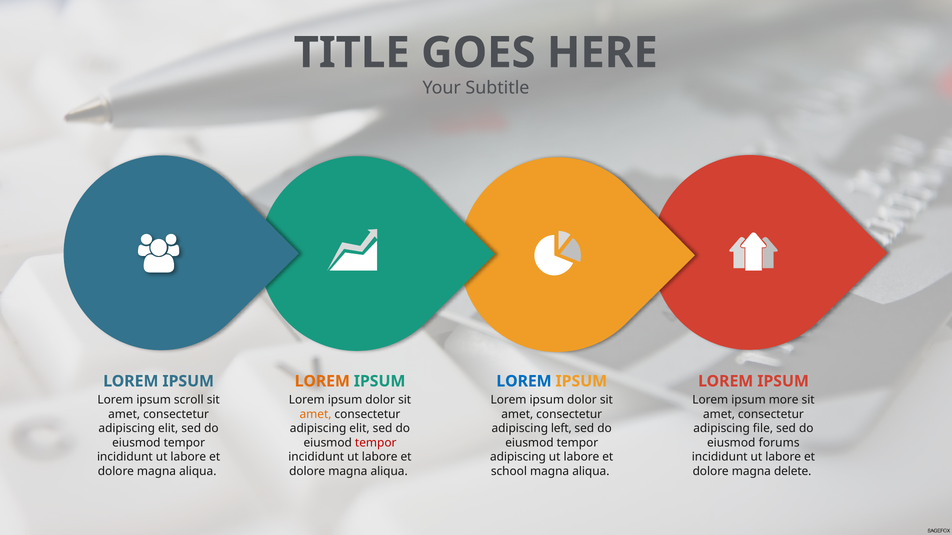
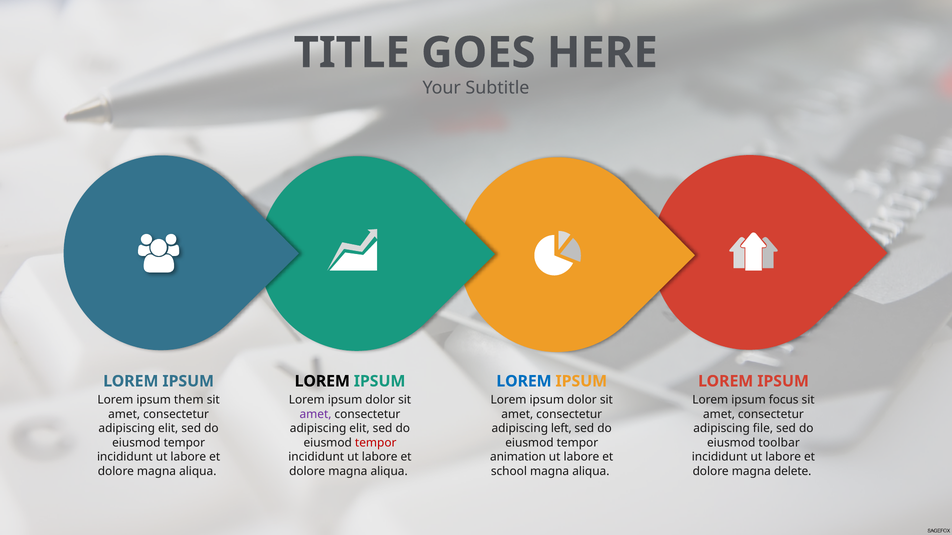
LOREM at (322, 382) colour: orange -> black
scroll: scroll -> them
more: more -> focus
amet at (316, 415) colour: orange -> purple
forums: forums -> toolbar
adipiscing at (518, 457): adipiscing -> animation
